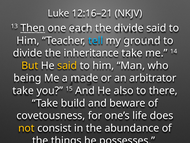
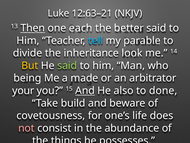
12:16–21: 12:16–21 -> 12:63–21
the divide: divide -> better
ground: ground -> parable
inheritance take: take -> look
said at (67, 65) colour: yellow -> light green
take at (23, 90): take -> your
And at (85, 90) underline: none -> present
there: there -> done
not colour: yellow -> pink
